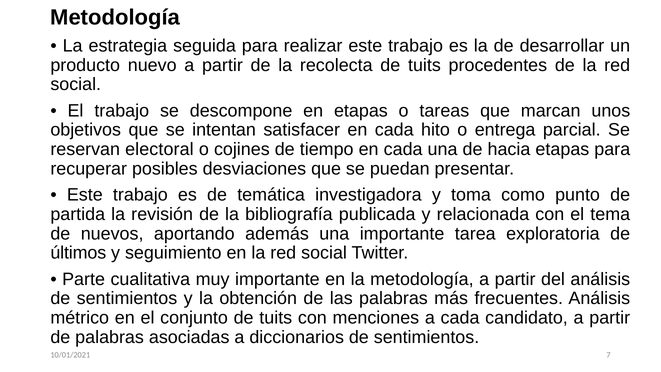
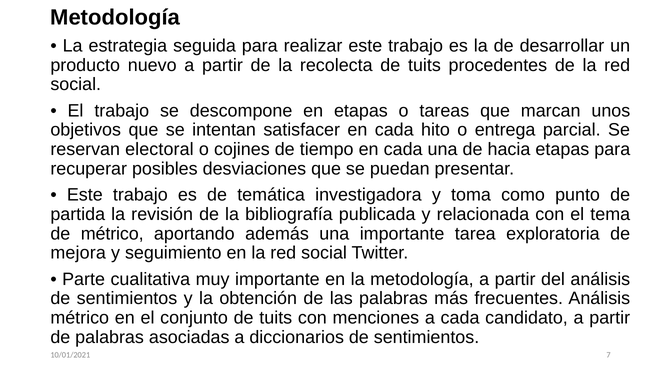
de nuevos: nuevos -> métrico
últimos: últimos -> mejora
